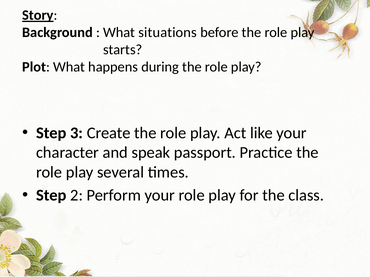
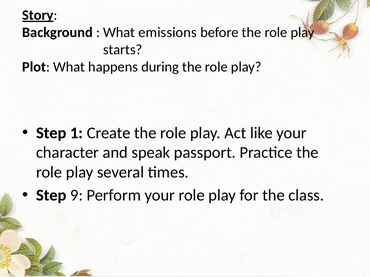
situations: situations -> emissions
3: 3 -> 1
2: 2 -> 9
